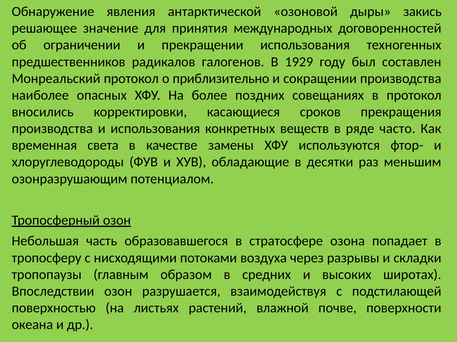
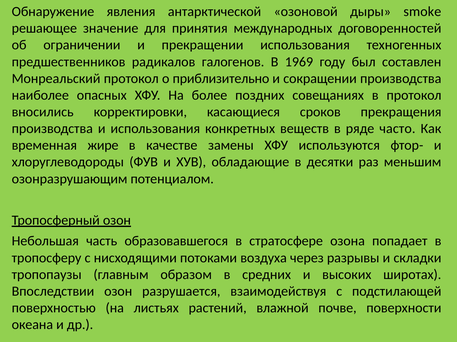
закись: закись -> smoke
1929: 1929 -> 1969
света: света -> жире
